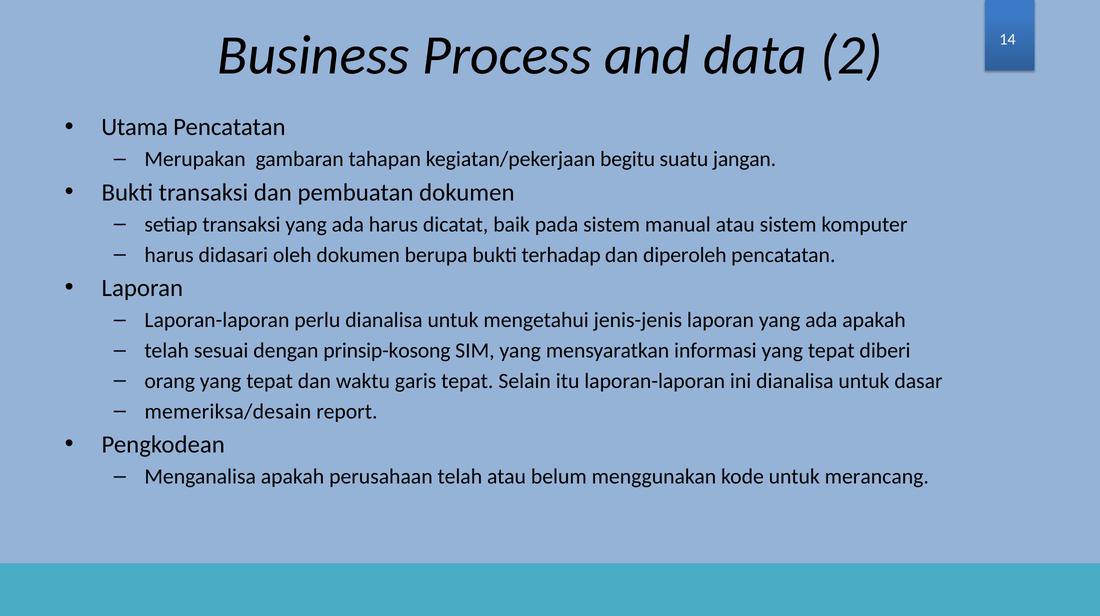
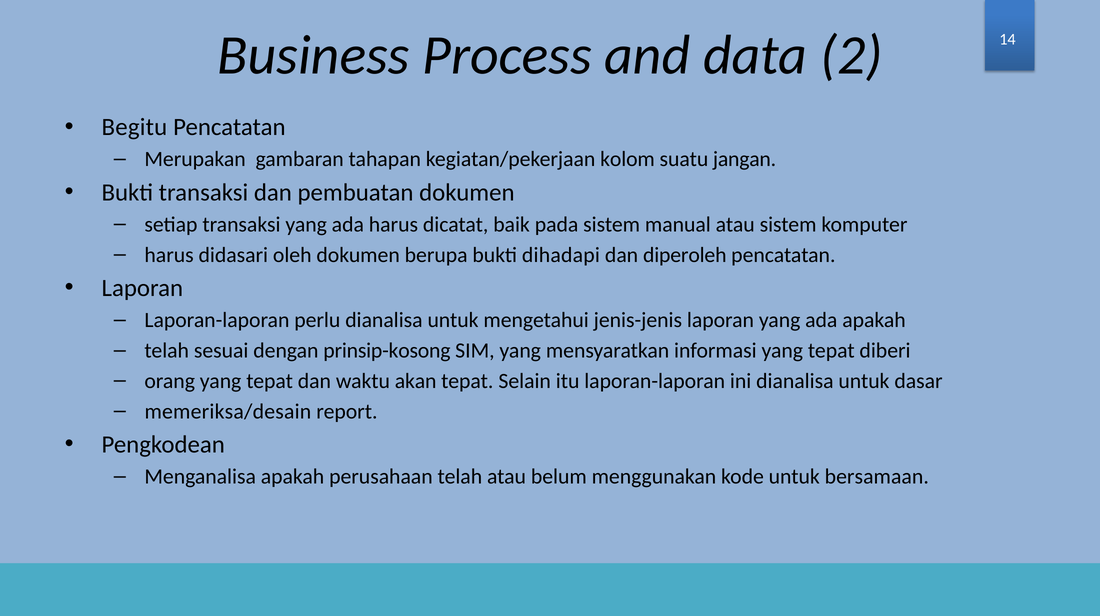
Utama: Utama -> Begitu
begitu: begitu -> kolom
terhadap: terhadap -> dihadapi
garis: garis -> akan
merancang: merancang -> bersamaan
